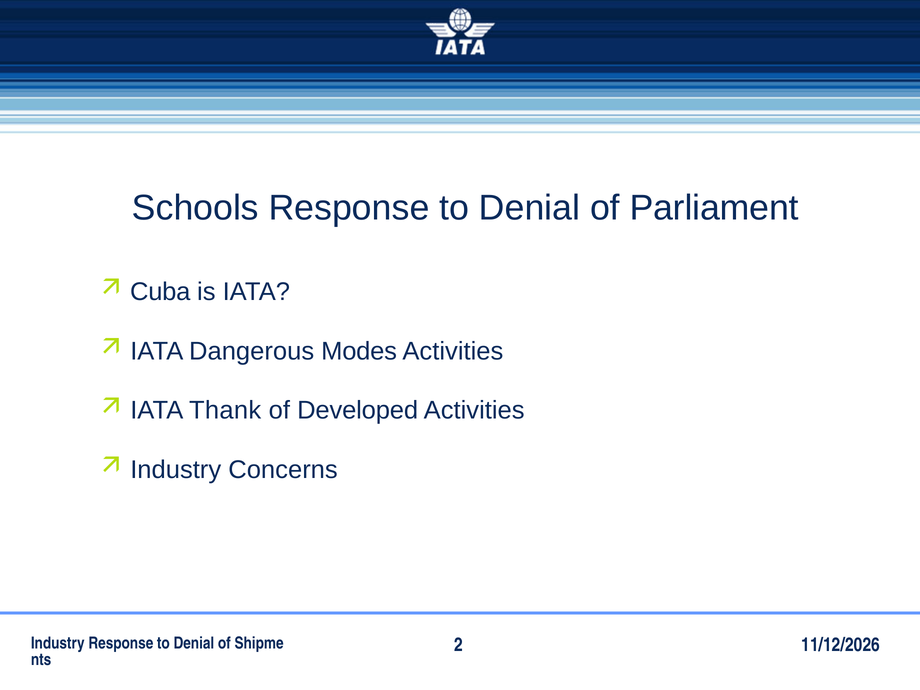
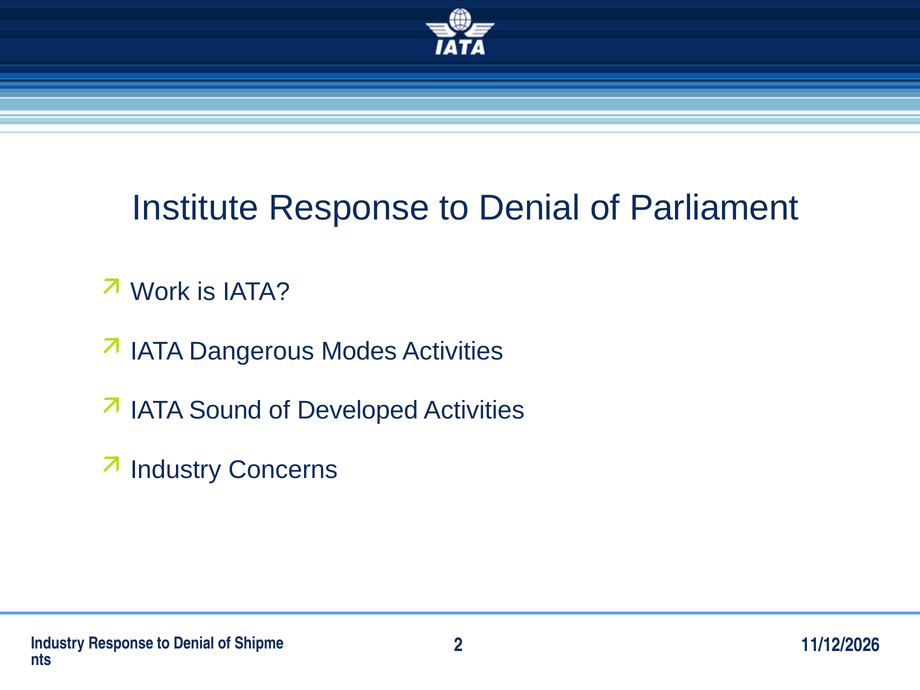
Schools: Schools -> Institute
Cuba: Cuba -> Work
Thank: Thank -> Sound
